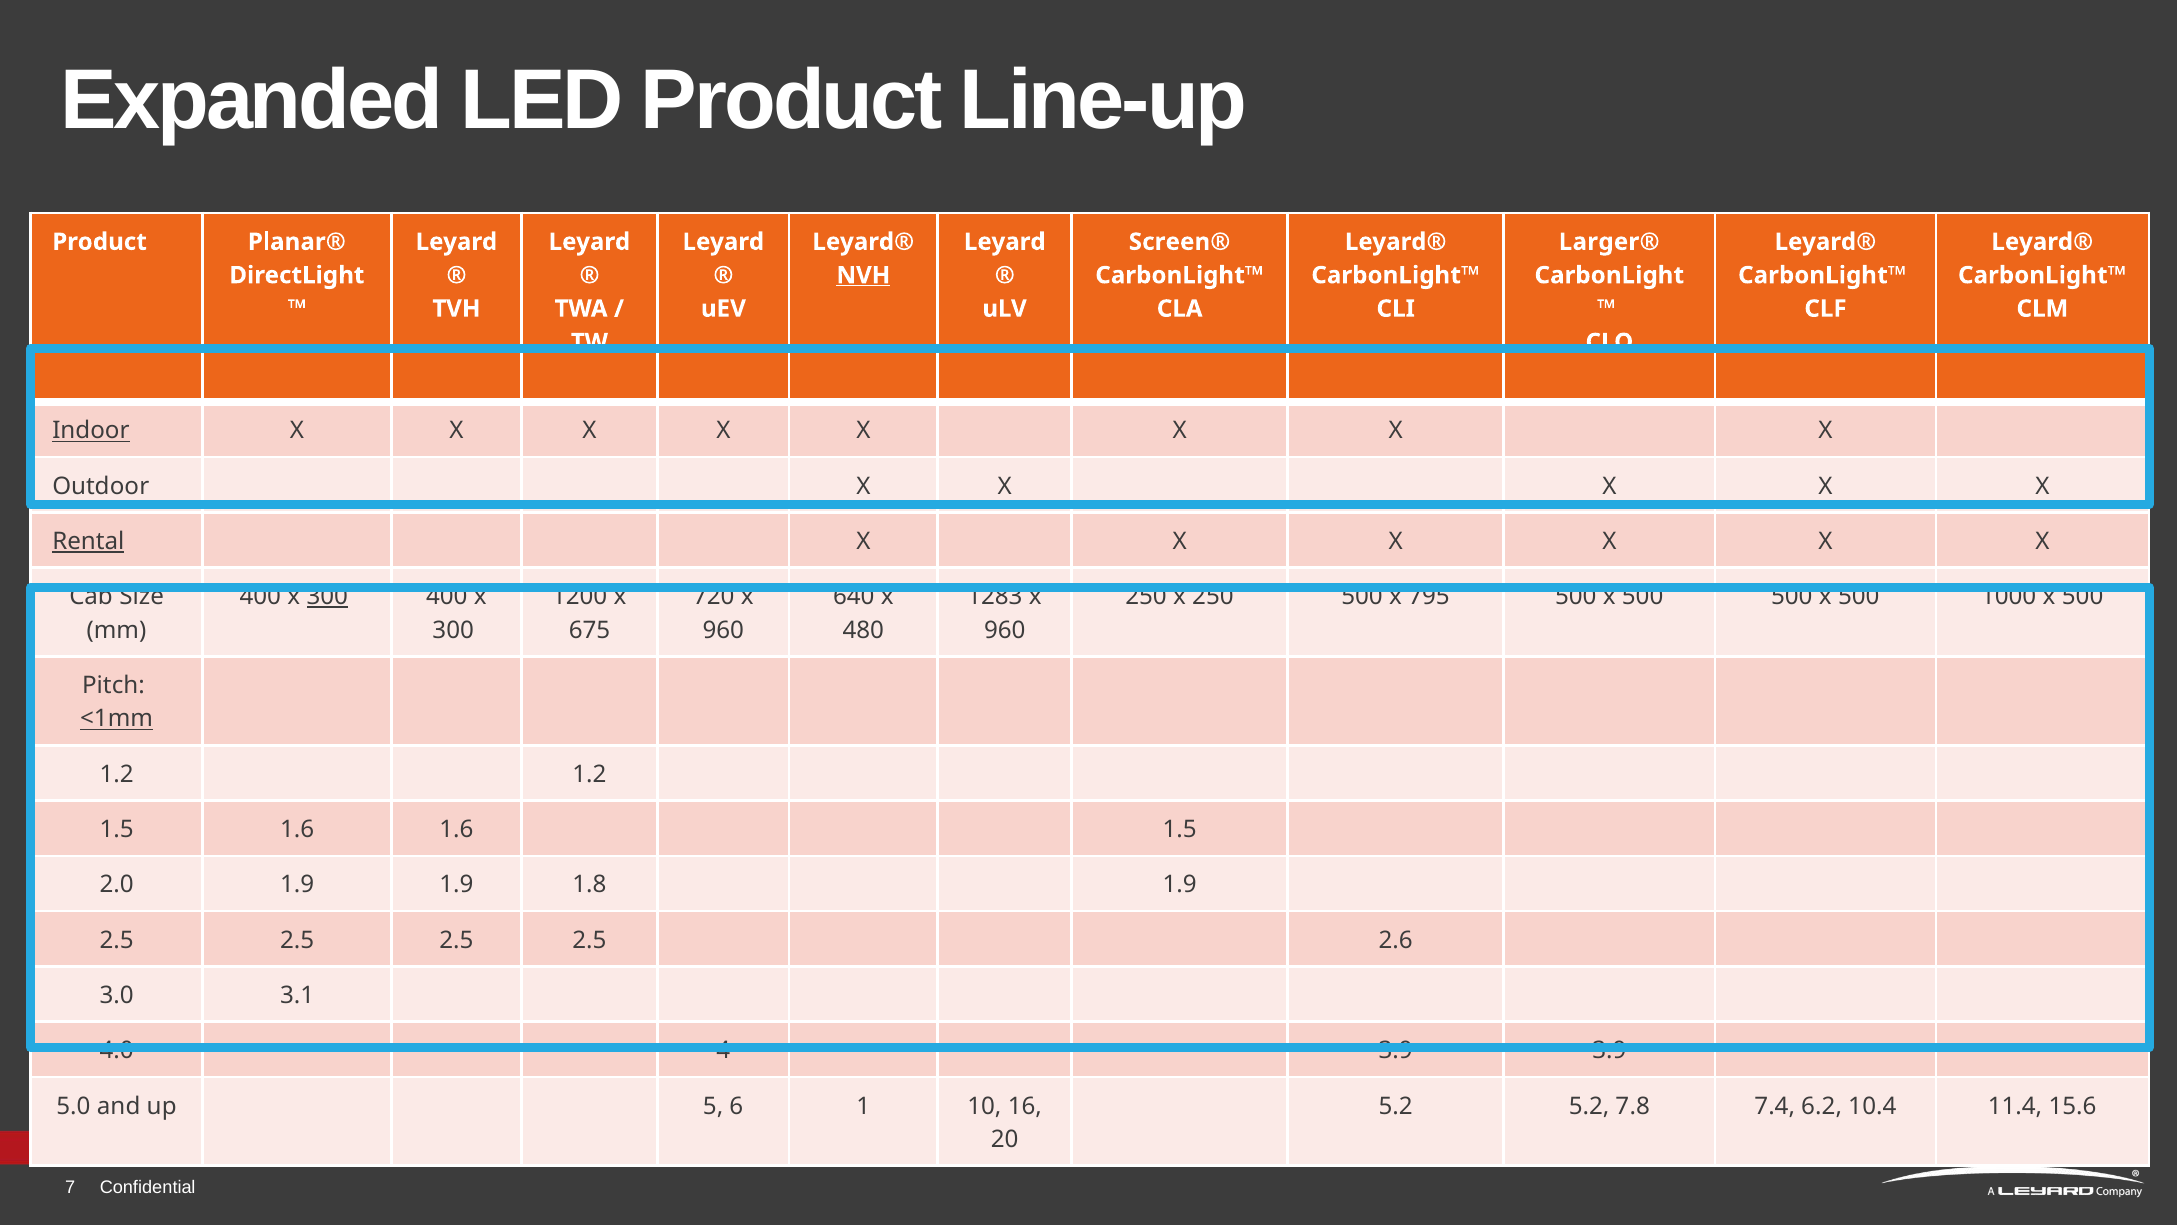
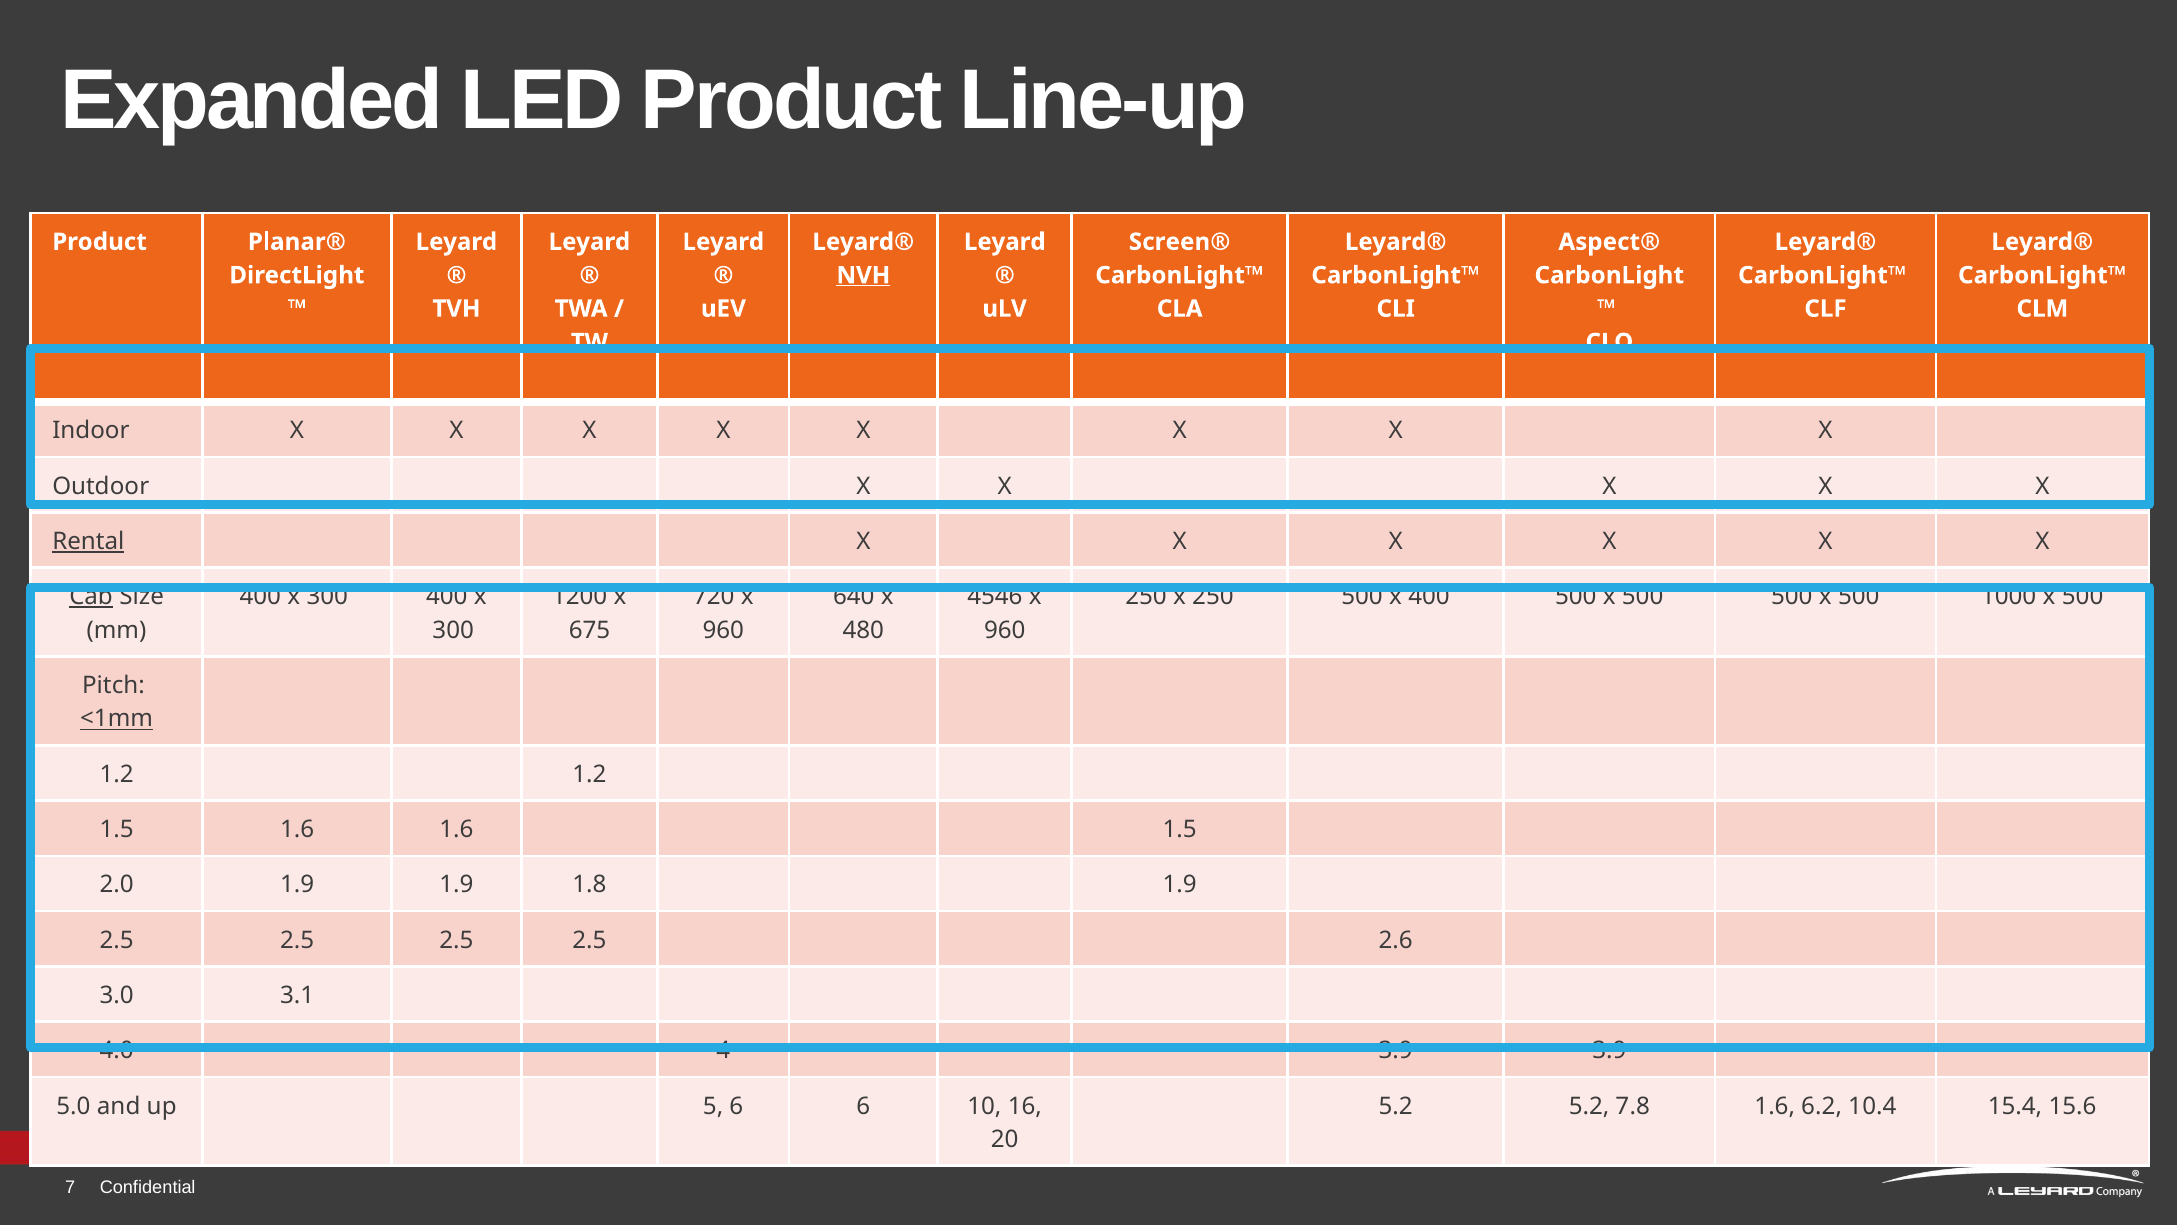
Larger®: Larger® -> Aspect®
Indoor underline: present -> none
Cab underline: none -> present
300 at (327, 597) underline: present -> none
1283: 1283 -> 4546
x 795: 795 -> 400
6 1: 1 -> 6
7.8 7.4: 7.4 -> 1.6
11.4: 11.4 -> 15.4
